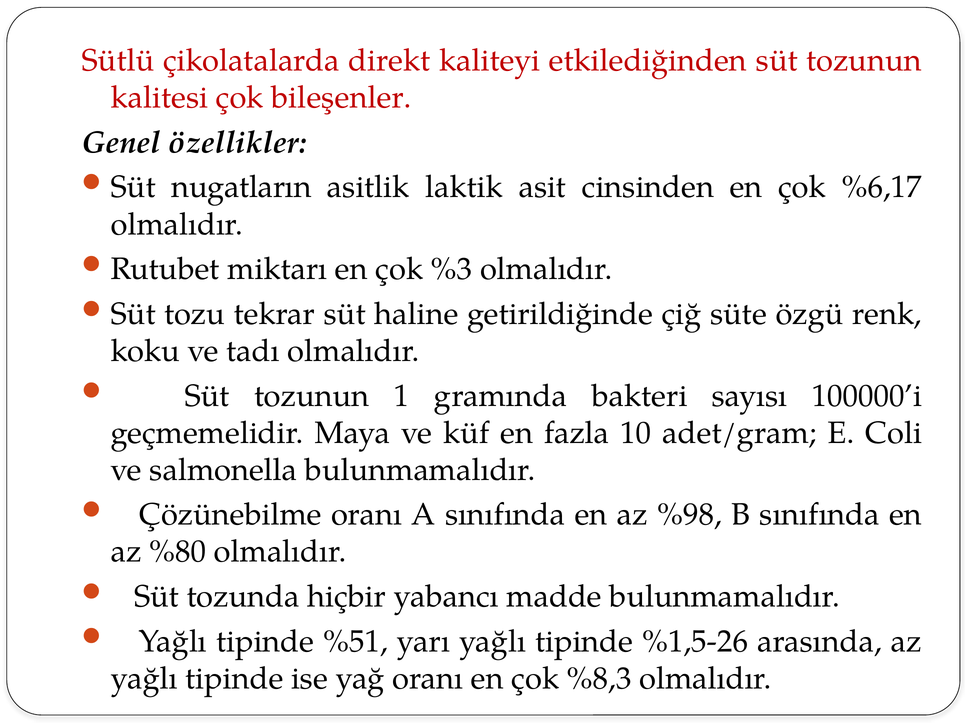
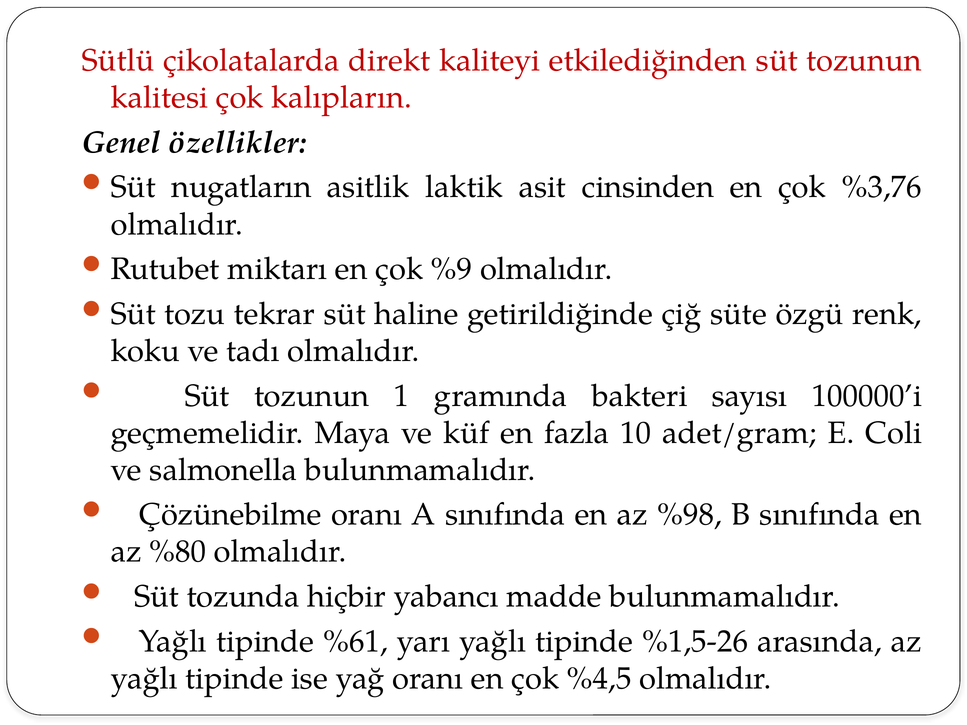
bileşenler: bileşenler -> kalıpların
%6,17: %6,17 -> %3,76
%3: %3 -> %9
%51: %51 -> %61
%8,3: %8,3 -> %4,5
